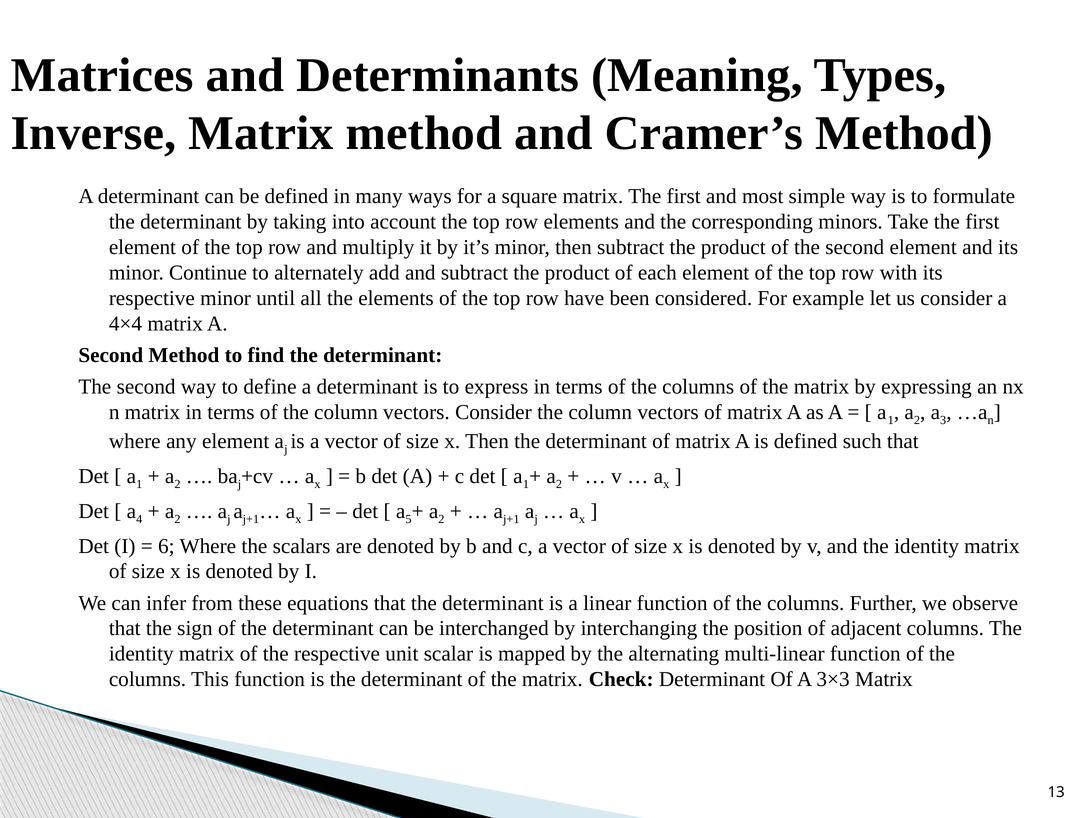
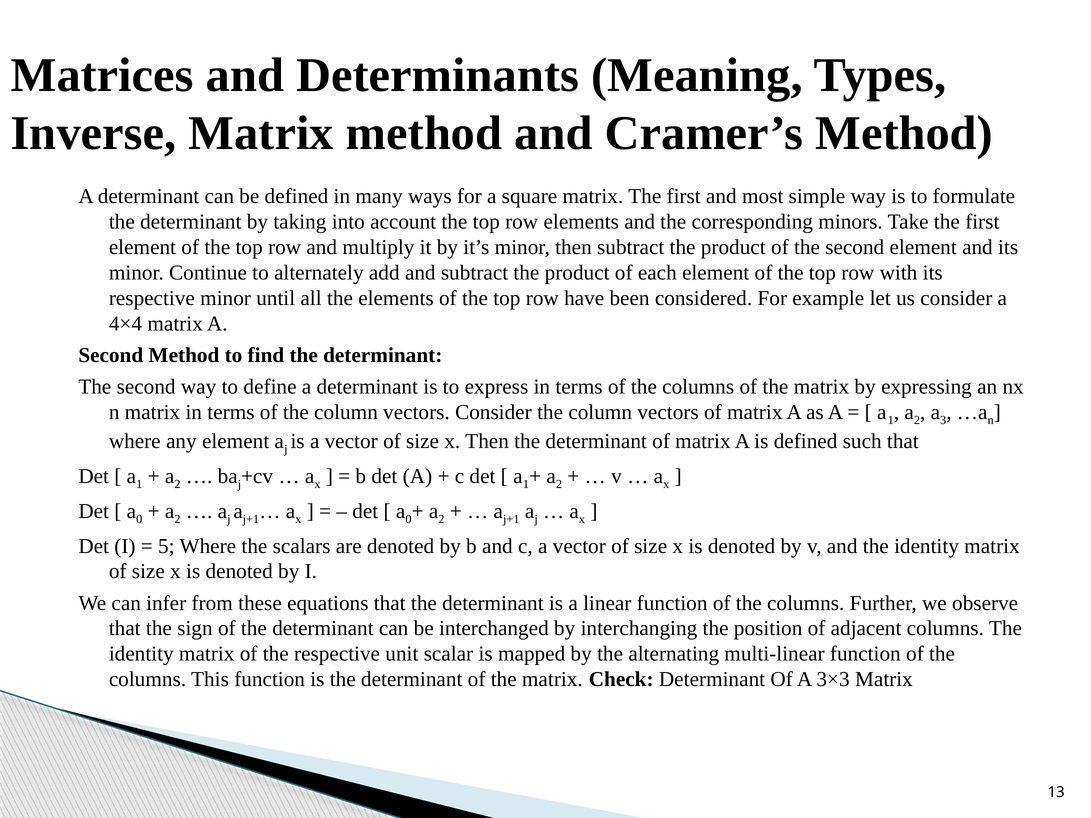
4 at (139, 519): 4 -> 0
5 at (409, 519): 5 -> 0
6: 6 -> 5
